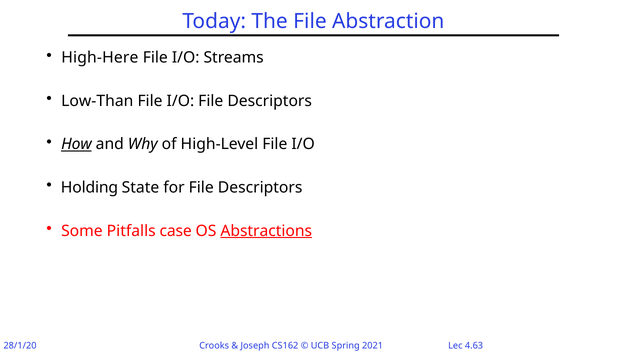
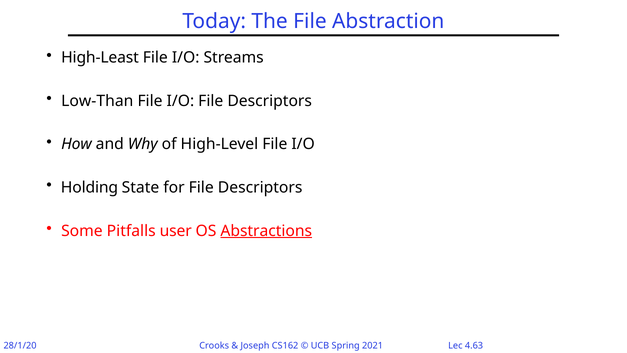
High-Here: High-Here -> High-Least
How underline: present -> none
case: case -> user
